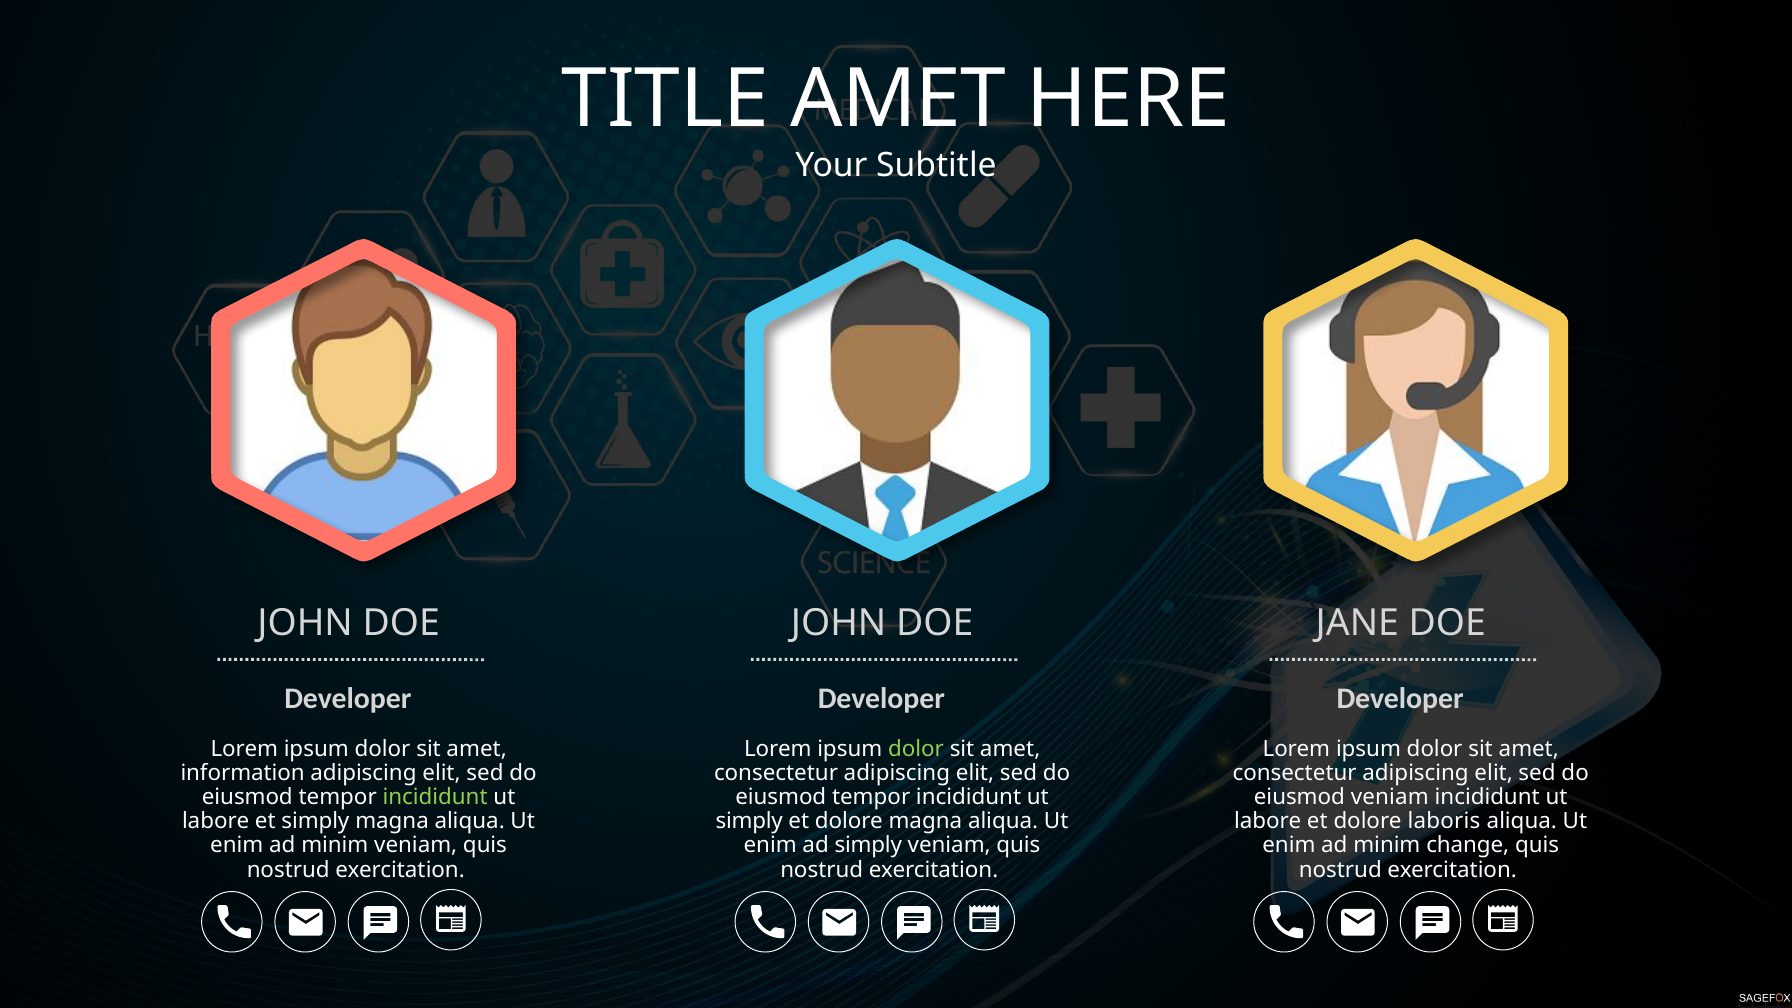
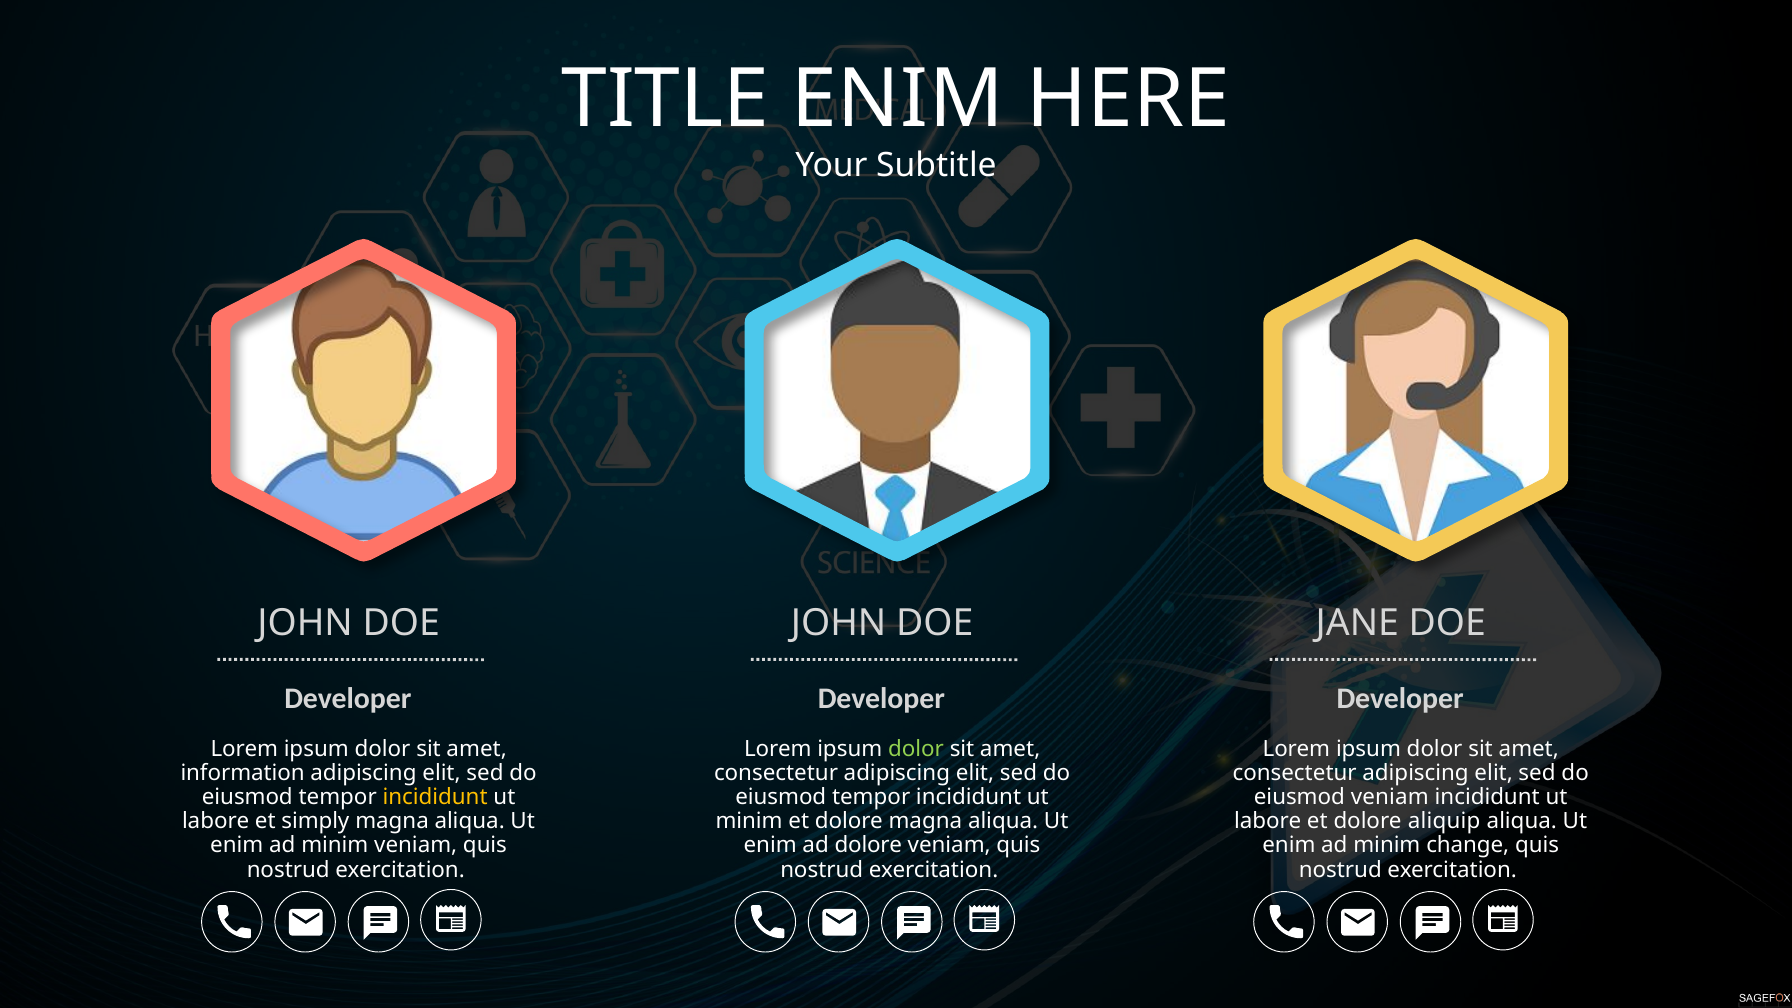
TITLE AMET: AMET -> ENIM
incididunt at (435, 797) colour: light green -> yellow
simply at (749, 821): simply -> minim
laboris: laboris -> aliquip
ad simply: simply -> dolore
